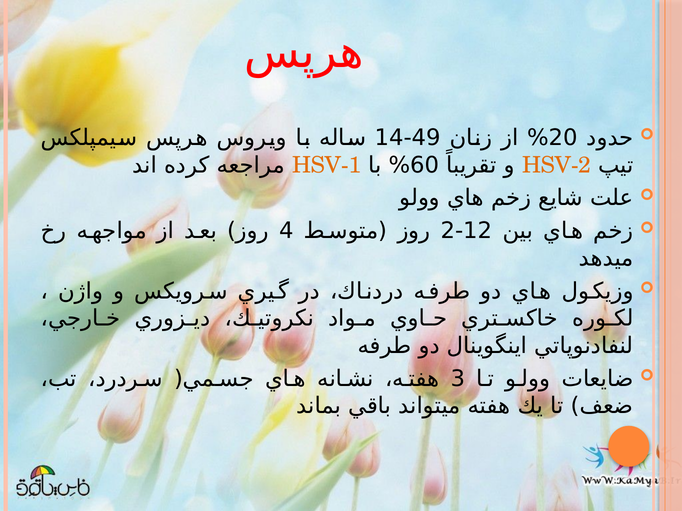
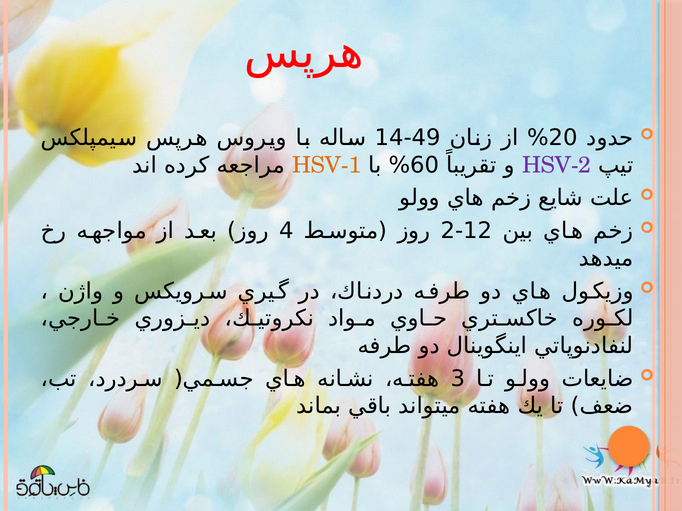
HSV-2 colour: orange -> purple
